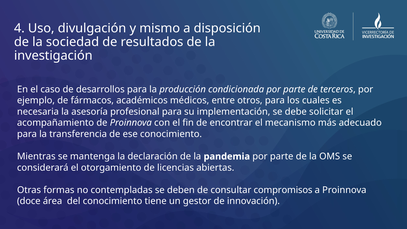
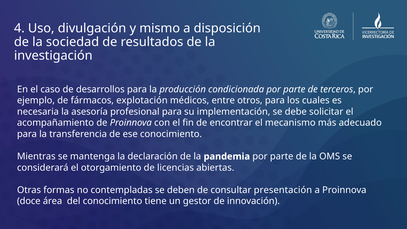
académicos: académicos -> explotación
compromisos: compromisos -> presentación
